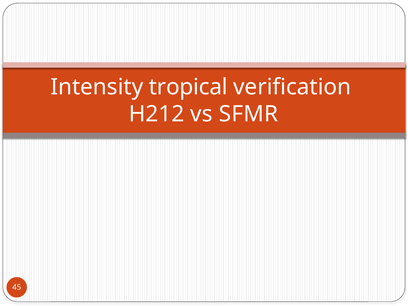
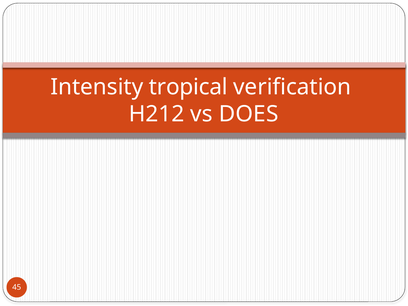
SFMR: SFMR -> DOES
